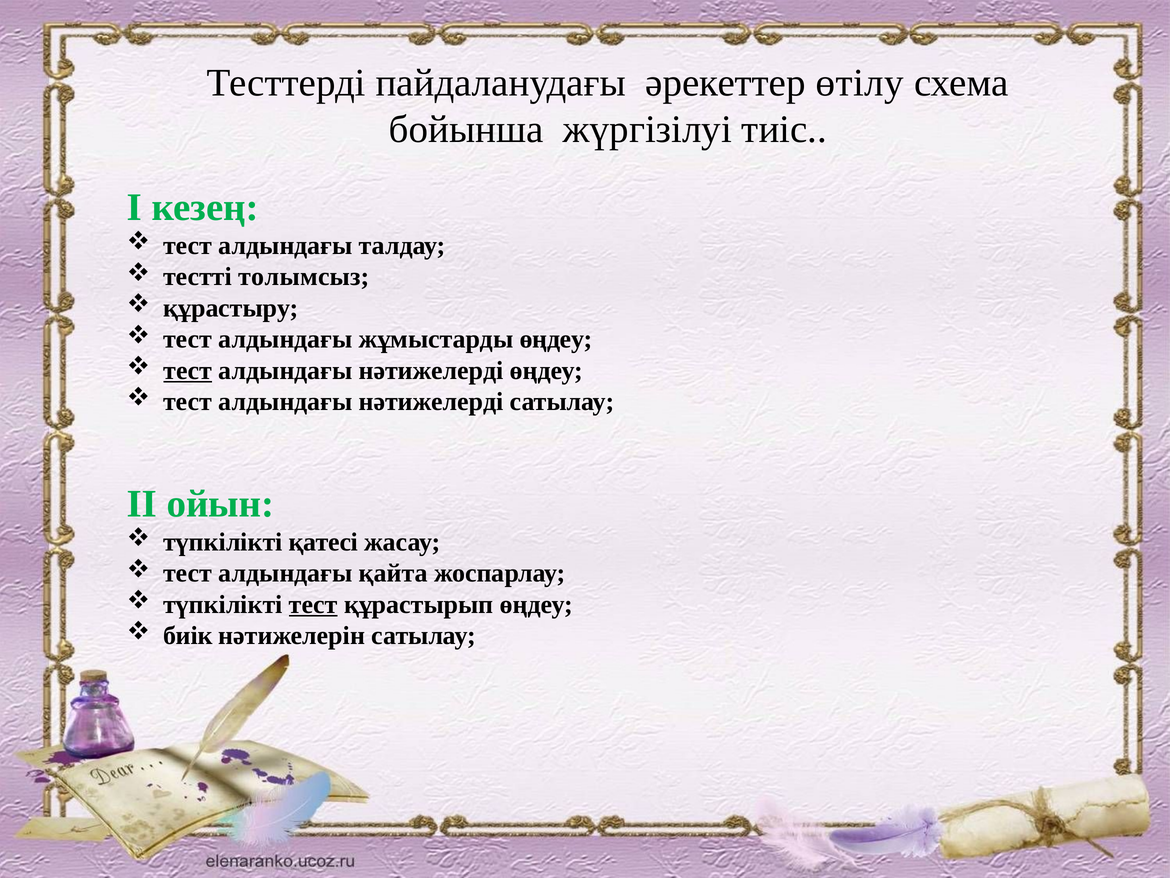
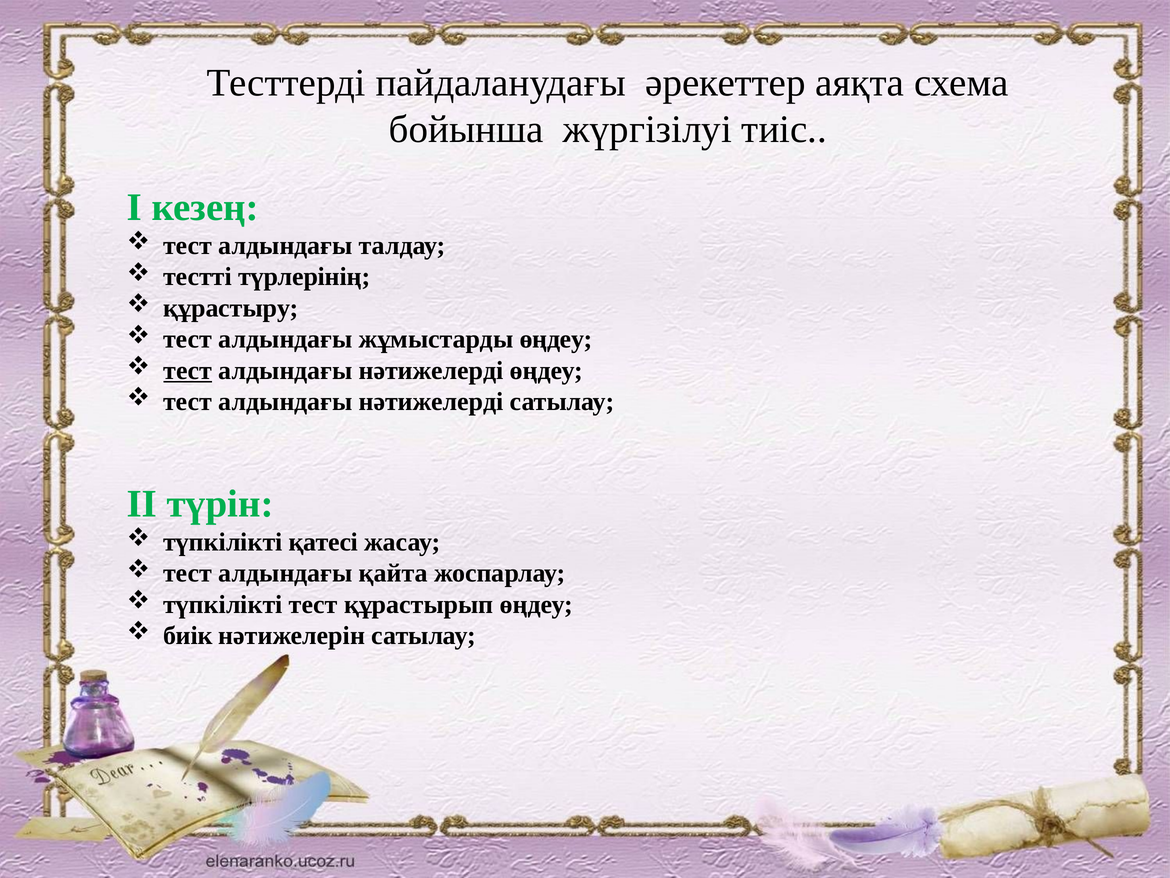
өтілу: өтілу -> аяқта
толымсыз: толымсыз -> түрлерінің
ойын: ойын -> түрін
тест at (313, 604) underline: present -> none
